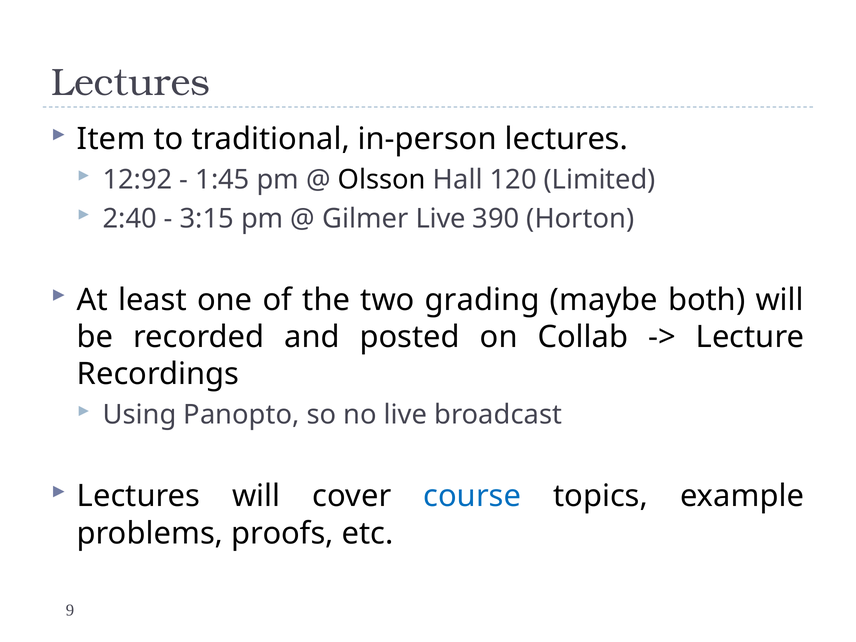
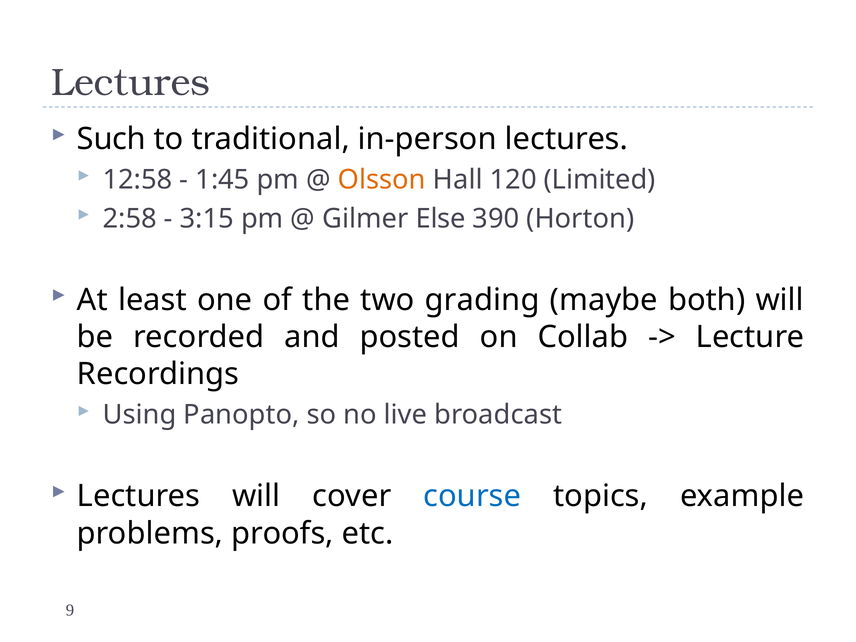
Item: Item -> Such
12:92: 12:92 -> 12:58
Olsson colour: black -> orange
2:40: 2:40 -> 2:58
Gilmer Live: Live -> Else
